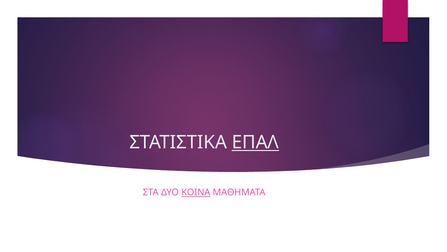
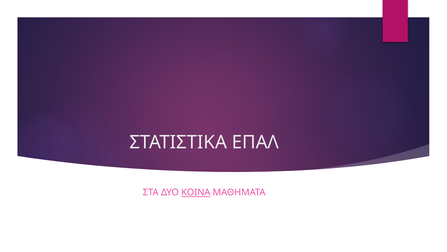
ΕΠΑΛ underline: present -> none
